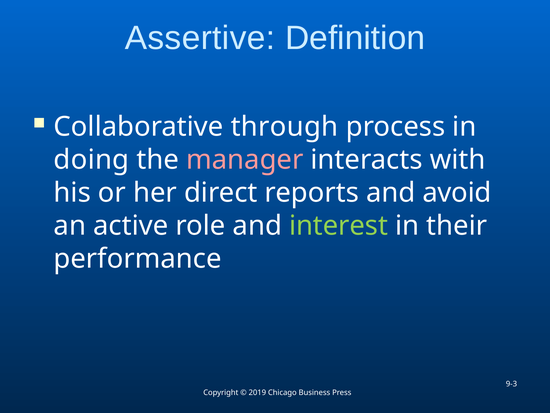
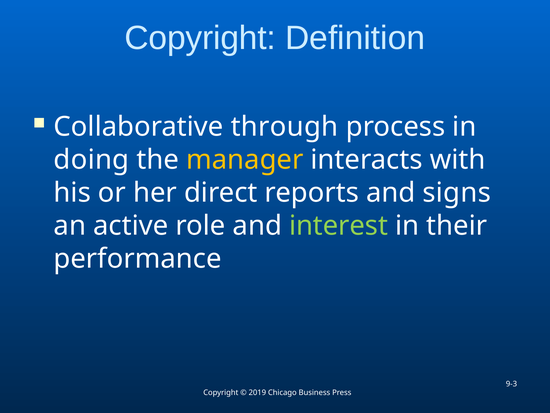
Assertive at (200, 38): Assertive -> Copyright
manager colour: pink -> yellow
avoid: avoid -> signs
